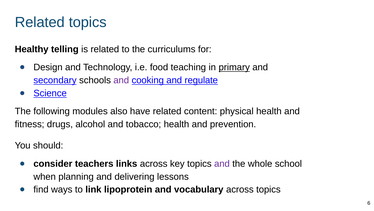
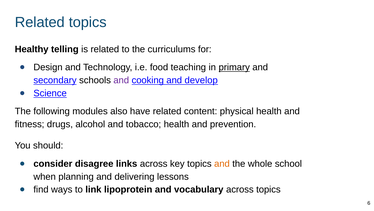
regulate: regulate -> develop
teachers: teachers -> disagree
and at (222, 163) colour: purple -> orange
